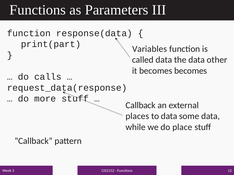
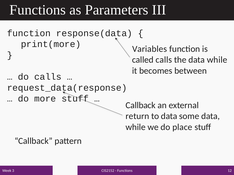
print(part: print(part -> print(more
called data: data -> calls
the data other: other -> while
becomes becomes: becomes -> between
places: places -> return
